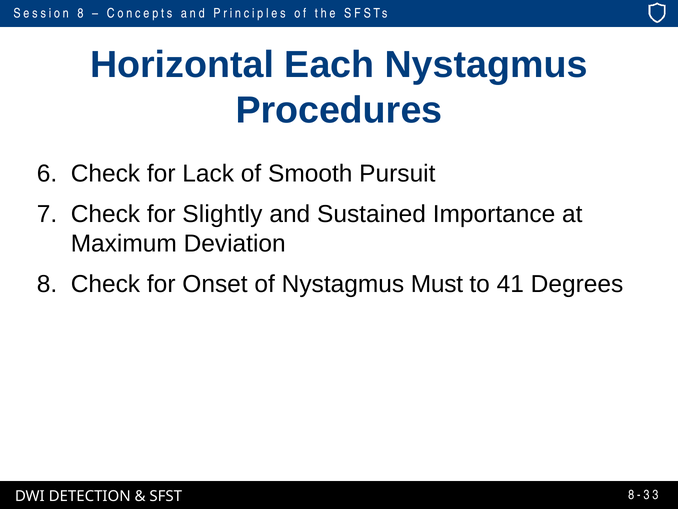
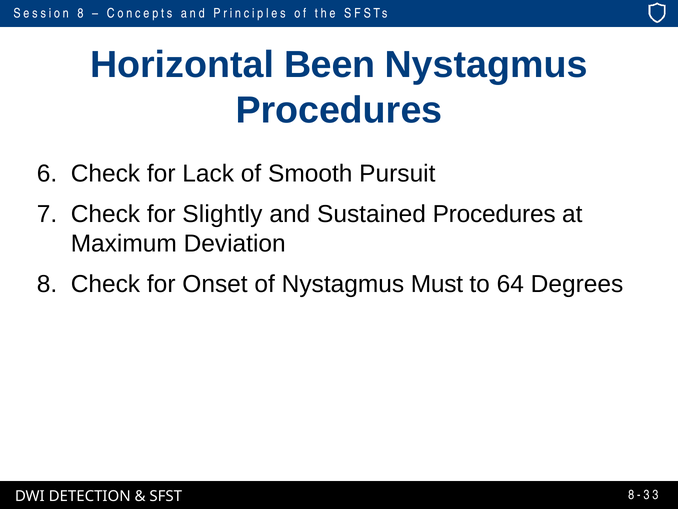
Each: Each -> Been
Sustained Importance: Importance -> Procedures
41: 41 -> 64
